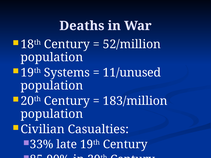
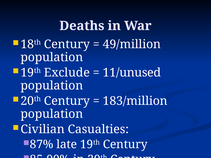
52/million: 52/million -> 49/million
Systems: Systems -> Exclude
33%: 33% -> 87%
